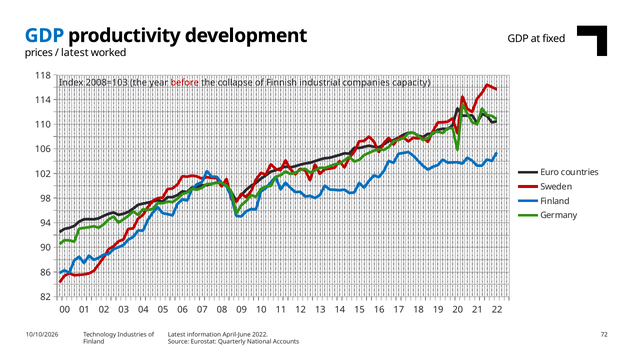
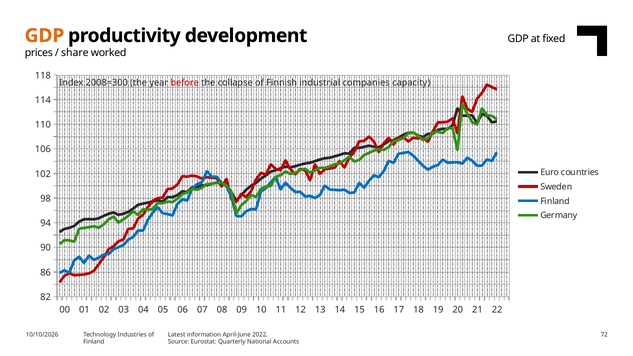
GDP at (44, 36) colour: blue -> orange
latest at (75, 53): latest -> share
2008=103: 2008=103 -> 2008=300
